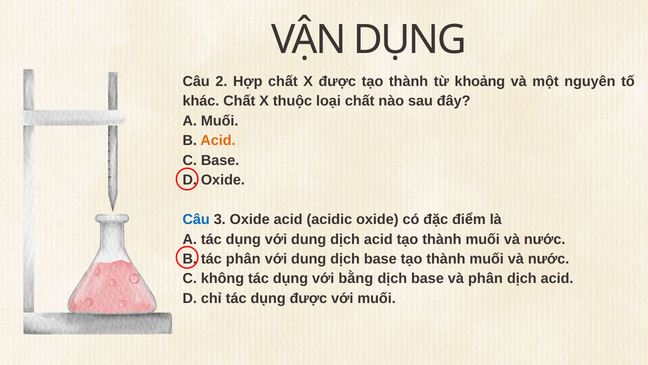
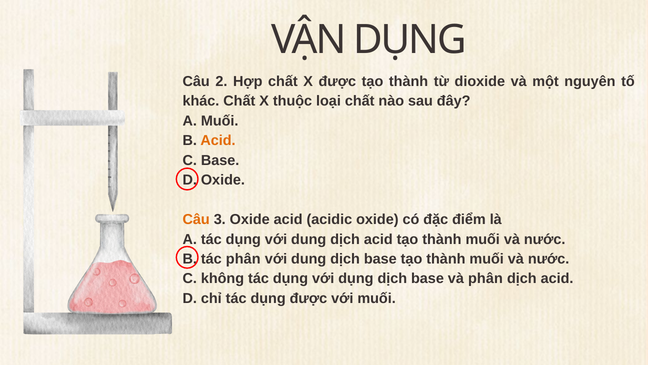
khoảng: khoảng -> dioxide
Câu at (196, 219) colour: blue -> orange
với bằng: bằng -> dụng
